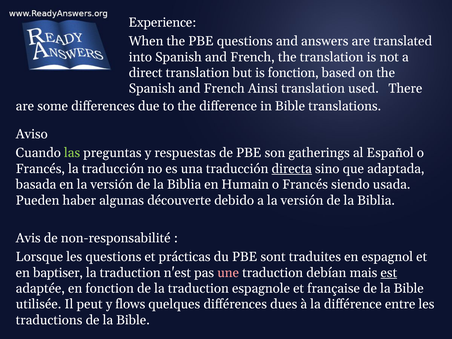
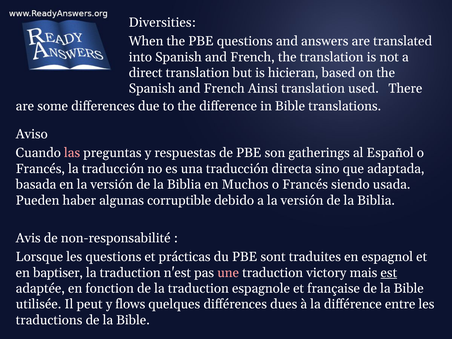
Experience: Experience -> Diversities
is fonction: fonction -> hicieran
las colour: light green -> pink
directa underline: present -> none
Humain: Humain -> Muchos
découverte: découverte -> corruptible
debían: debían -> victory
